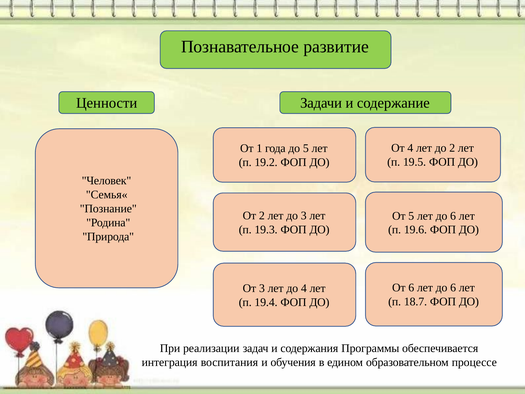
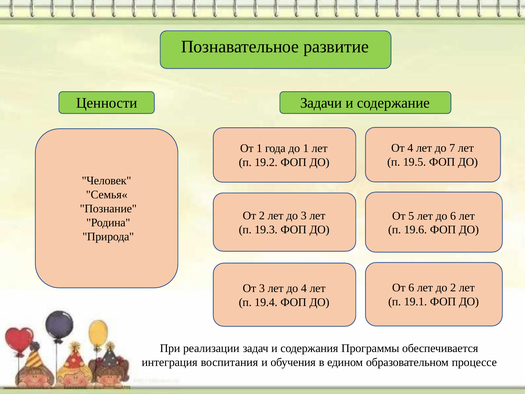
до 2: 2 -> 7
до 5: 5 -> 1
6 лет до 6: 6 -> 2
18.7: 18.7 -> 19.1
